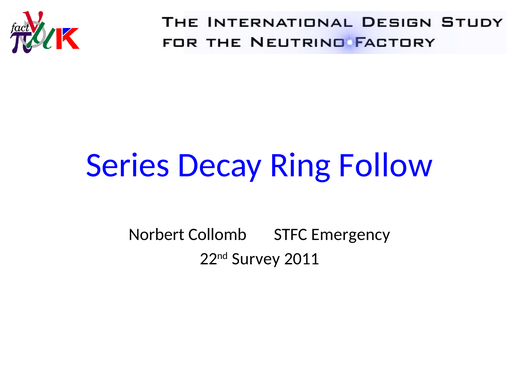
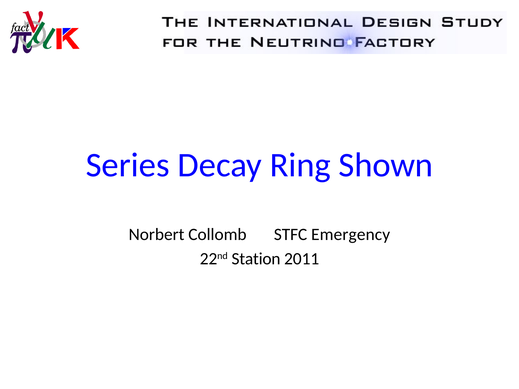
Follow: Follow -> Shown
Survey: Survey -> Station
